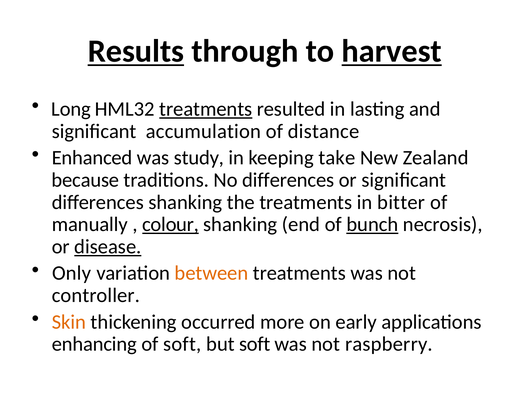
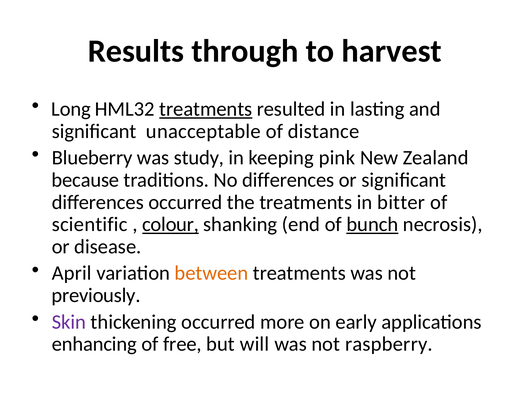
Results underline: present -> none
harvest underline: present -> none
accumulation: accumulation -> unacceptable
Enhanced: Enhanced -> Blueberry
take: take -> pink
differences shanking: shanking -> occurred
manually: manually -> scientific
disease underline: present -> none
Only: Only -> April
controller: controller -> previously
Skin colour: orange -> purple
of soft: soft -> free
but soft: soft -> will
